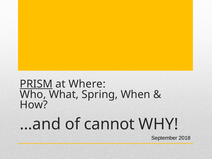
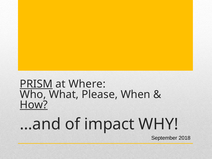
Spring: Spring -> Please
How underline: none -> present
cannot: cannot -> impact
